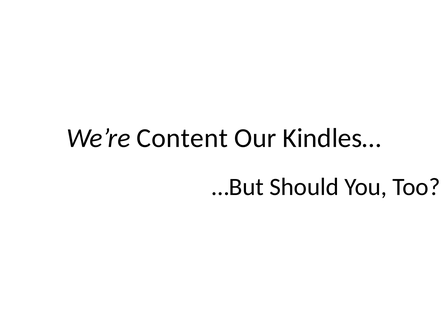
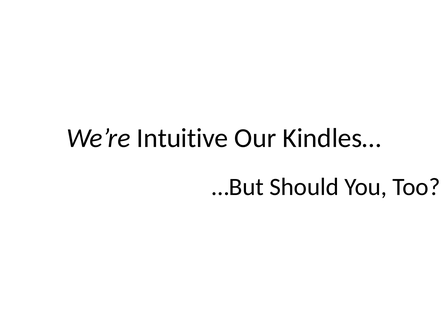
Content: Content -> Intuitive
